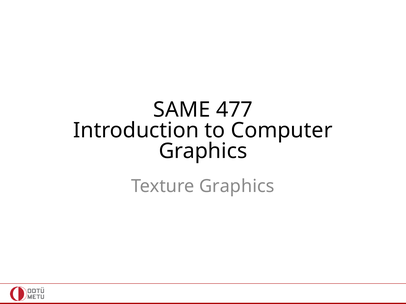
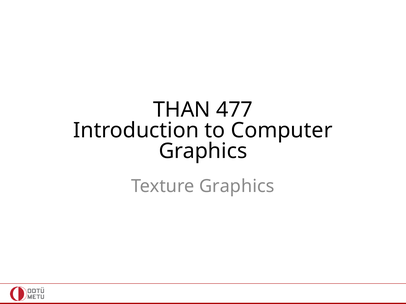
SAME: SAME -> THAN
